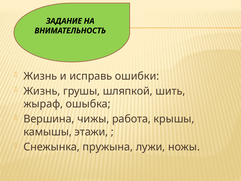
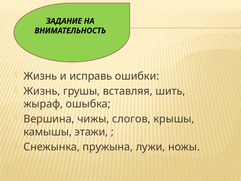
шляпкой: шляпкой -> вставляя
работа: работа -> слогов
